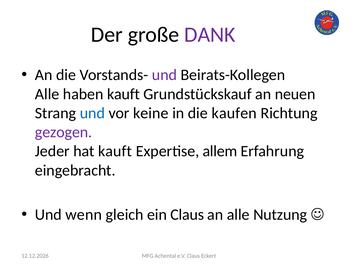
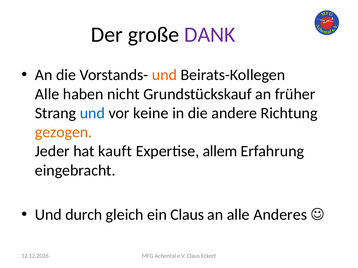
und at (164, 75) colour: purple -> orange
haben kauft: kauft -> nicht
neuen: neuen -> früher
kaufen: kaufen -> andere
gezogen colour: purple -> orange
wenn: wenn -> durch
Nutzung: Nutzung -> Anderes
